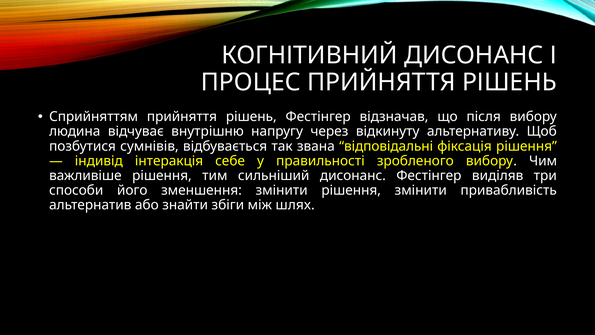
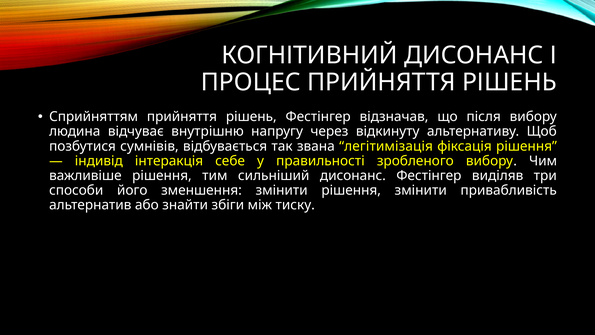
відповідальні: відповідальні -> легітимізація
шлях: шлях -> тиску
